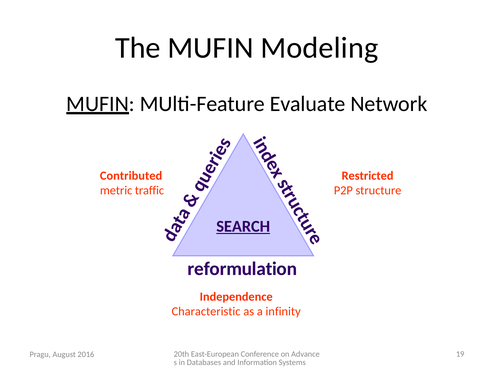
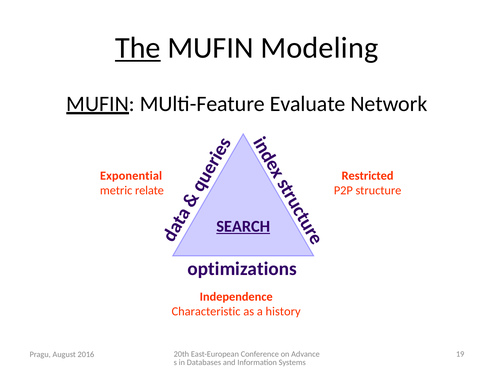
The underline: none -> present
Contributed: Contributed -> Exponential
traffic: traffic -> relate
reformulation: reformulation -> optimizations
infinity: infinity -> history
